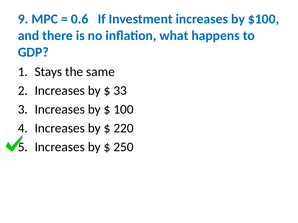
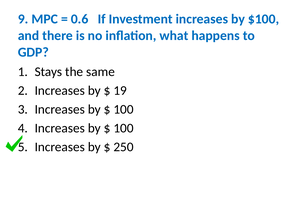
33: 33 -> 19
220 at (123, 128): 220 -> 100
